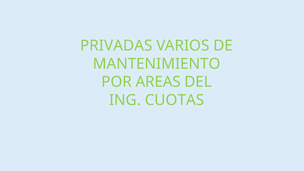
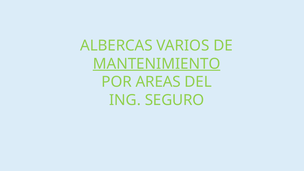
PRIVADAS: PRIVADAS -> ALBERCAS
MANTENIMIENTO underline: none -> present
CUOTAS: CUOTAS -> SEGURO
